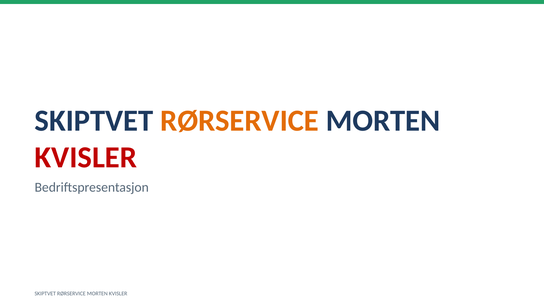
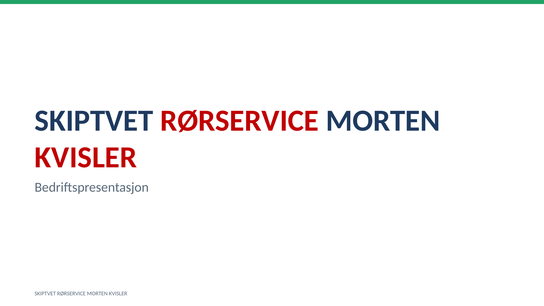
RØRSERVICE at (240, 121) colour: orange -> red
